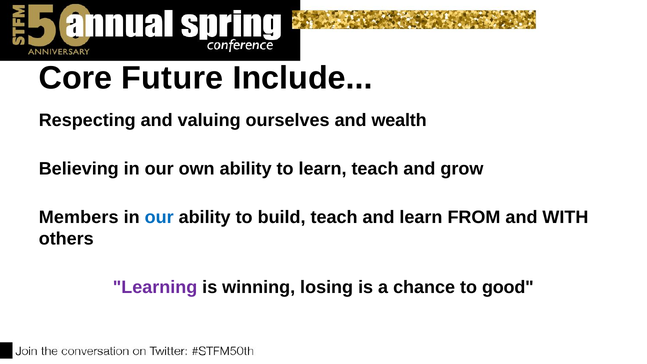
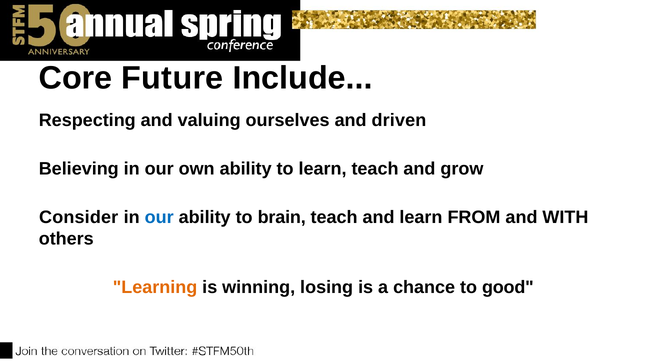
wealth: wealth -> driven
Members: Members -> Consider
build: build -> brain
Learning colour: purple -> orange
